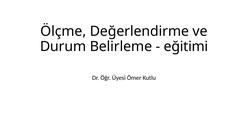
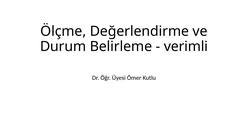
eğitimi: eğitimi -> verimli
